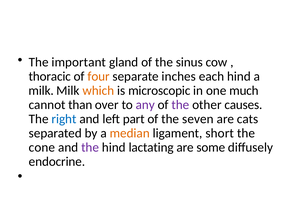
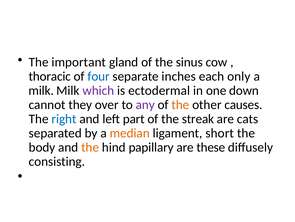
four colour: orange -> blue
each hind: hind -> only
which colour: orange -> purple
microscopic: microscopic -> ectodermal
much: much -> down
than: than -> they
the at (180, 104) colour: purple -> orange
seven: seven -> streak
cone: cone -> body
the at (90, 147) colour: purple -> orange
lactating: lactating -> papillary
some: some -> these
endocrine: endocrine -> consisting
